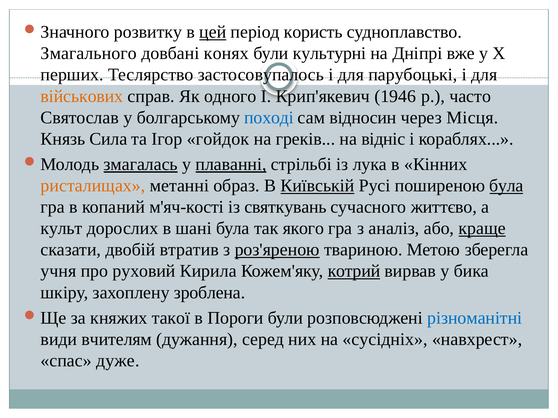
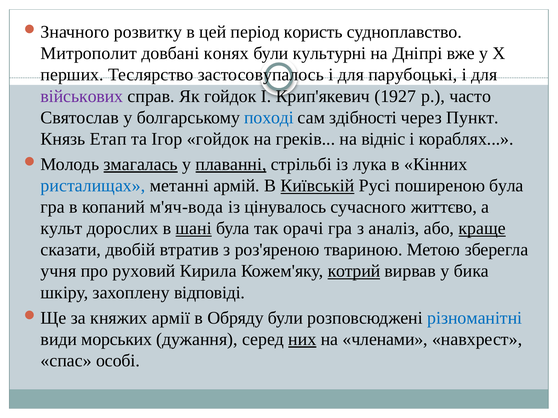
цей underline: present -> none
Змагального: Змагального -> Митрополит
військових colour: orange -> purple
Як одного: одного -> гойдок
1946: 1946 -> 1927
відносин: відносин -> здібності
Місця: Місця -> Пункт
Сила: Сила -> Етап
ристалищах colour: orange -> blue
образ: образ -> армій
була at (506, 186) underline: present -> none
м'яч-кості: м'яч-кості -> м'яч-вода
святкувань: святкувань -> цінувалось
шані underline: none -> present
якого: якого -> орачі
роз'яреною underline: present -> none
зроблена: зроблена -> відповіді
такої: такої -> армії
Пороги: Пороги -> Обряду
вчителям: вчителям -> морських
них underline: none -> present
сусідніх: сусідніх -> членами
дуже: дуже -> особі
